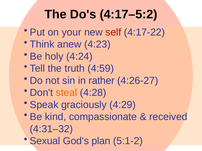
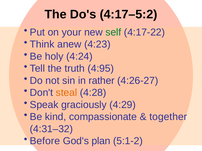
self colour: red -> green
4:59: 4:59 -> 4:95
received: received -> together
Sexual: Sexual -> Before
